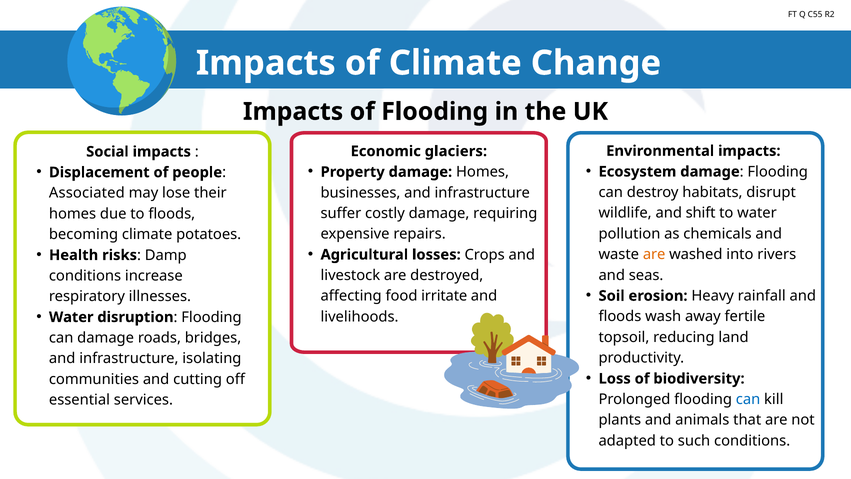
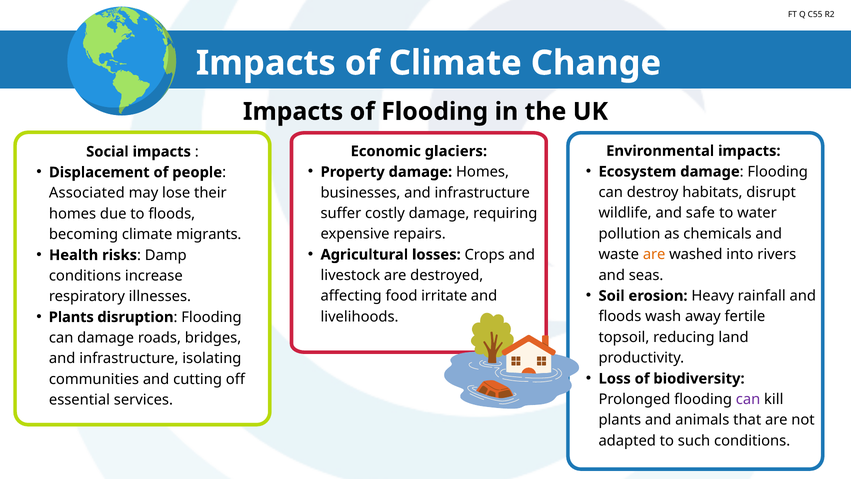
shift: shift -> safe
potatoes: potatoes -> migrants
Water at (71, 317): Water -> Plants
can at (748, 399) colour: blue -> purple
